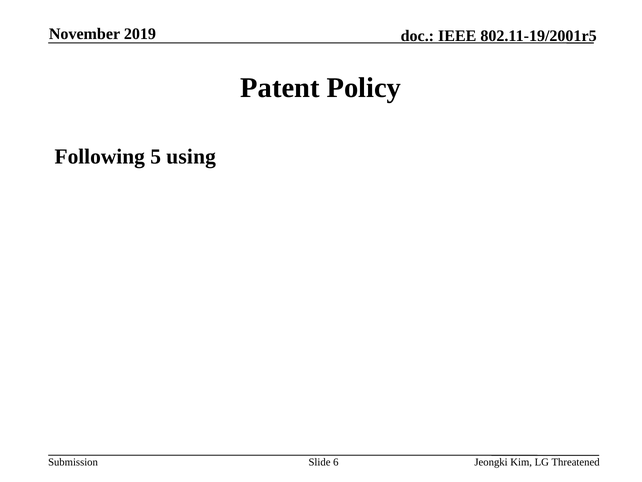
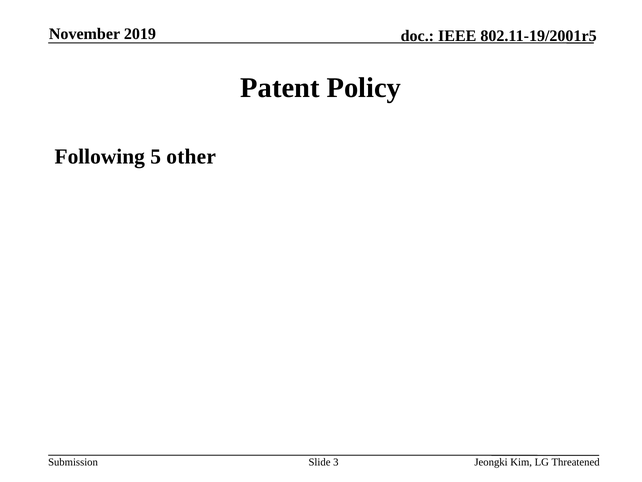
using: using -> other
6: 6 -> 3
